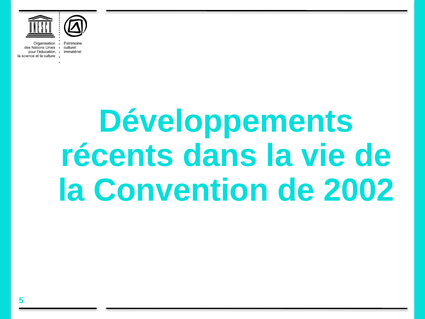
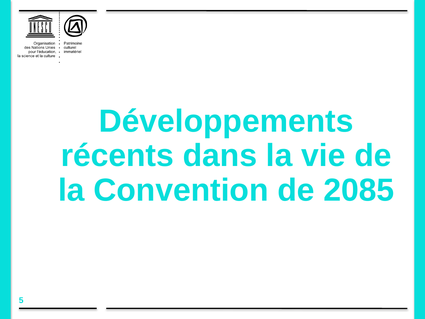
2002: 2002 -> 2085
